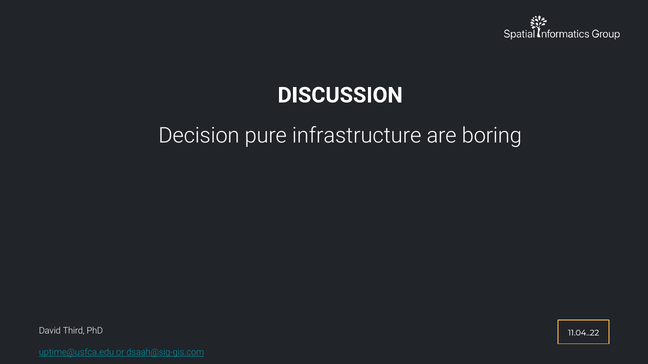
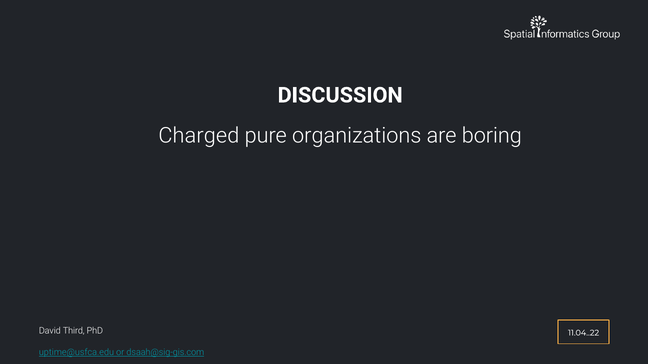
Decision: Decision -> Charged
infrastructure: infrastructure -> organizations
